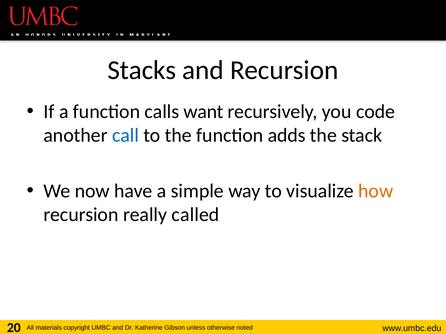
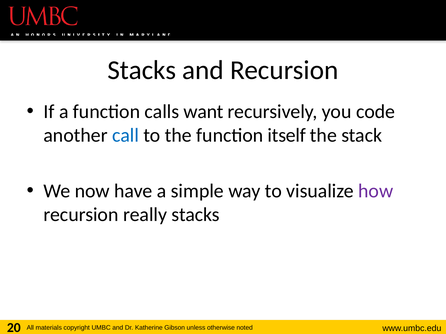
adds: adds -> itself
how colour: orange -> purple
really called: called -> stacks
